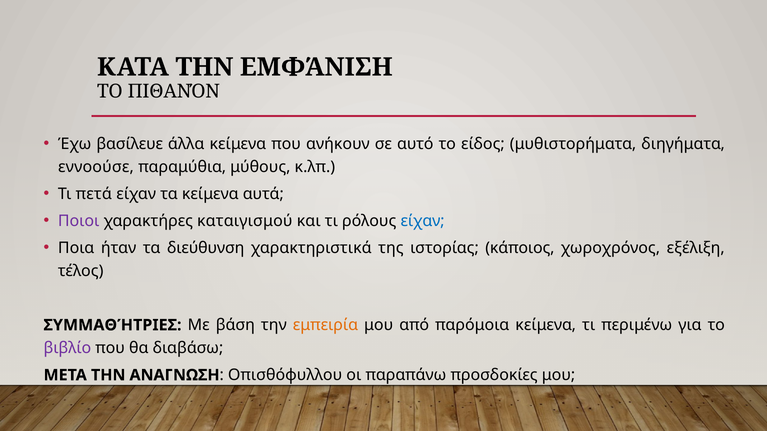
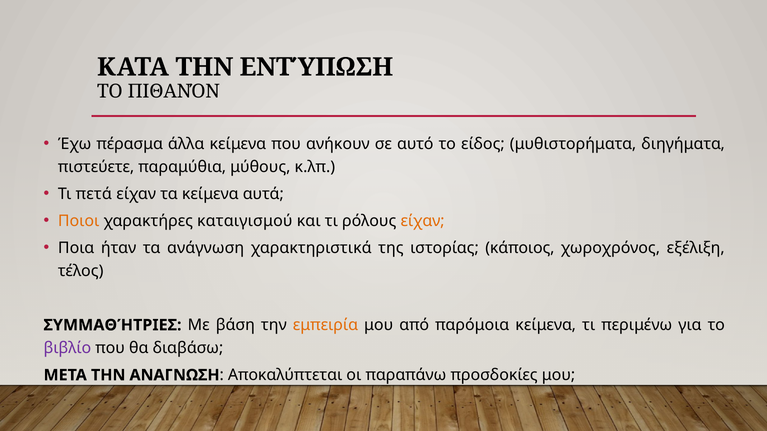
ΕΜΦΆΝΙΣΗ: ΕΜΦΆΝΙΣΗ -> ΕΝΤΎΠΩΣΗ
βασίλευε: βασίλευε -> πέρασμα
εννοούσε: εννοούσε -> πιστεύετε
Ποιοι colour: purple -> orange
είχαν at (423, 221) colour: blue -> orange
διεύθυνση: διεύθυνση -> ανάγνωση
Οπισθόφυλλου: Οπισθόφυλλου -> Αποκαλύπτεται
